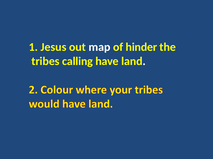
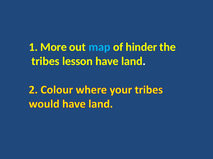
Jesus: Jesus -> More
map colour: white -> light blue
calling: calling -> lesson
